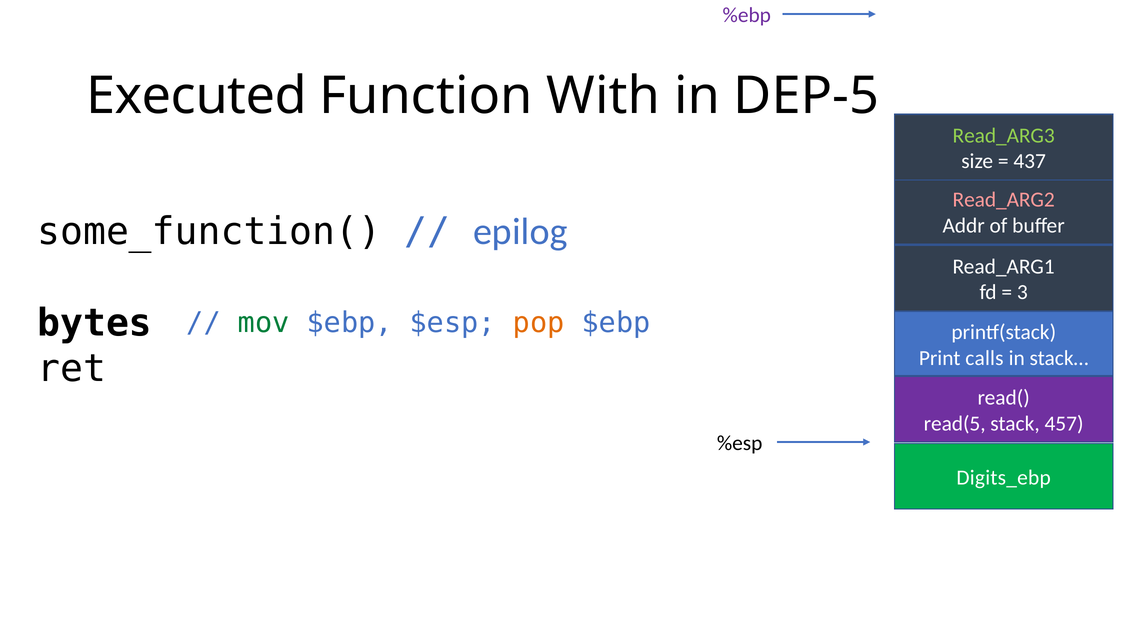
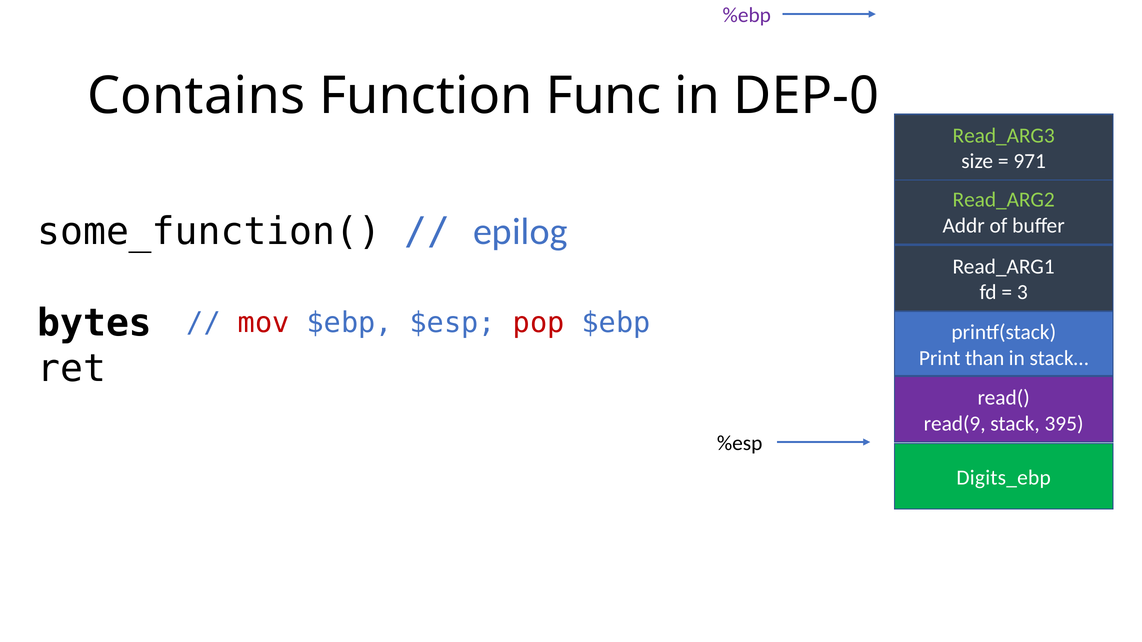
Executed: Executed -> Contains
With: With -> Func
DEP-5: DEP-5 -> DEP-0
437: 437 -> 971
Read_ARG2 colour: pink -> light green
mov colour: green -> red
pop colour: orange -> red
calls: calls -> than
read(5: read(5 -> read(9
457: 457 -> 395
